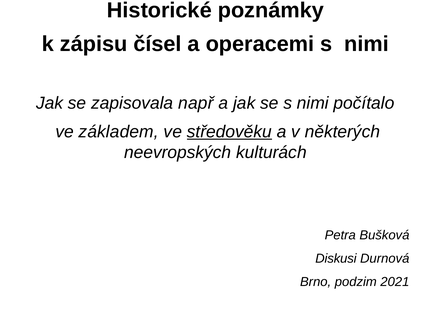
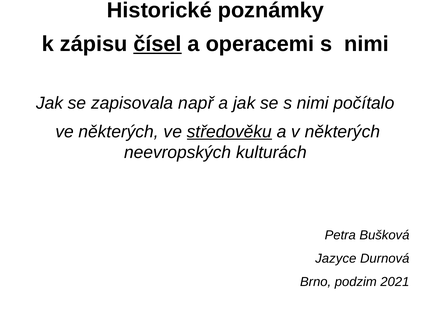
čísel underline: none -> present
ve základem: základem -> některých
Diskusi: Diskusi -> Jazyce
